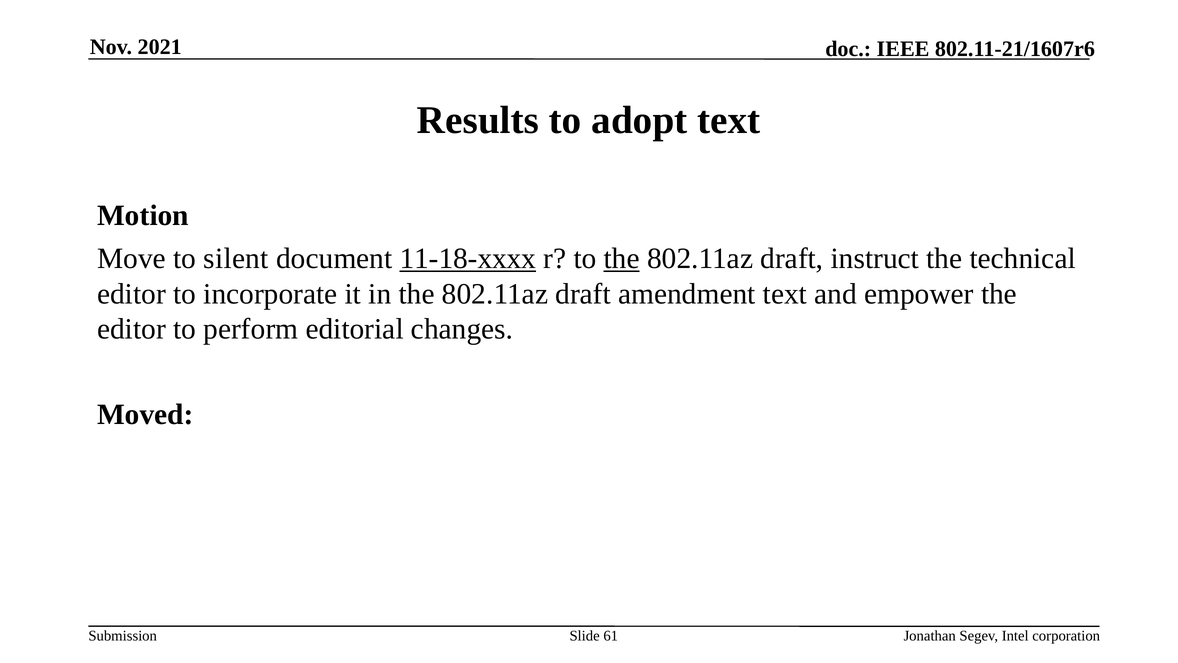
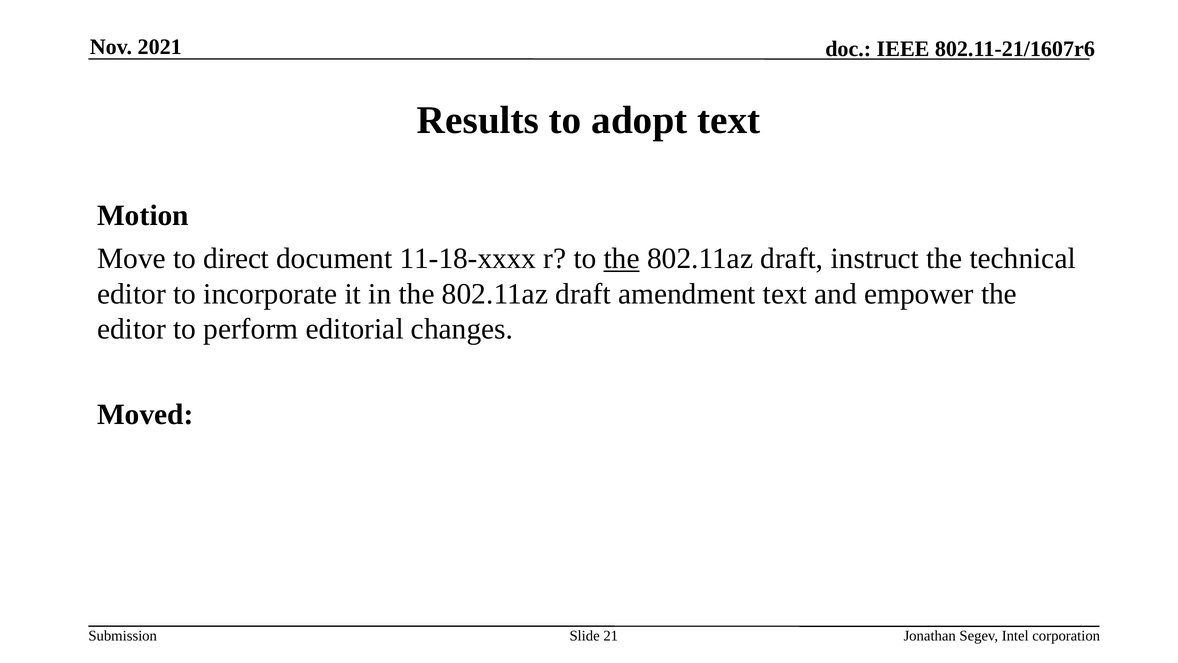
silent: silent -> direct
11-18-xxxx underline: present -> none
61: 61 -> 21
